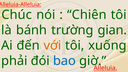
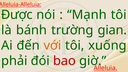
Chúc: Chúc -> Được
Chiên: Chiên -> Mạnh
bao colour: blue -> red
